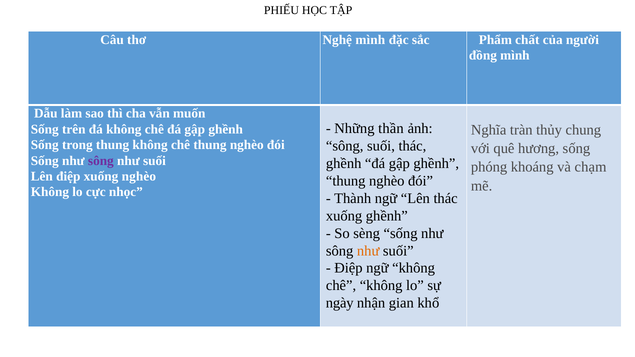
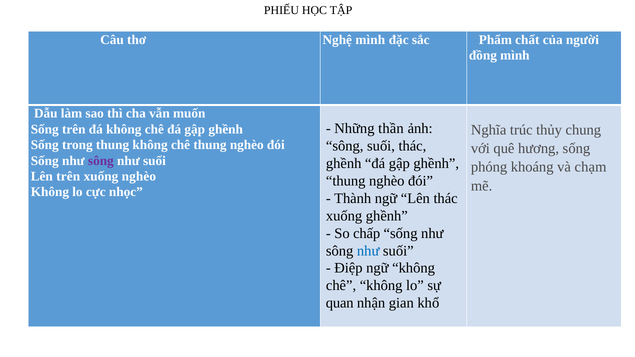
tràn: tràn -> trúc
Lên điệp: điệp -> trên
sèng: sèng -> chấp
như at (368, 251) colour: orange -> blue
ngày: ngày -> quan
